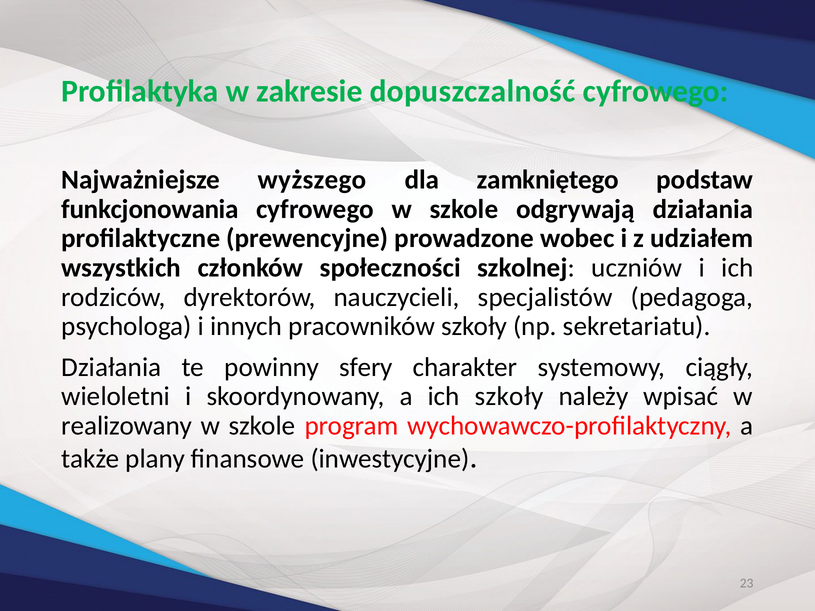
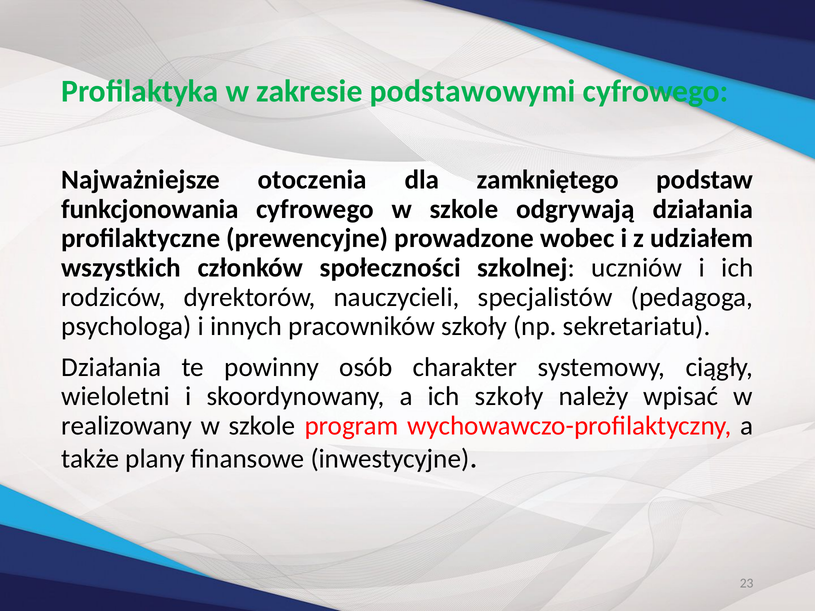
dopuszczalność: dopuszczalność -> podstawowymi
wyższego: wyższego -> otoczenia
sfery: sfery -> osób
